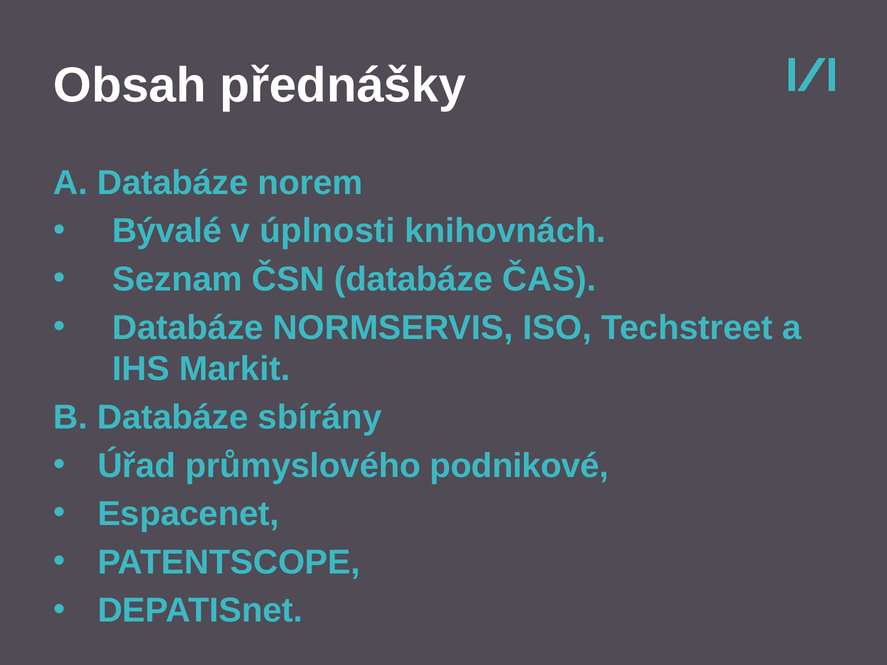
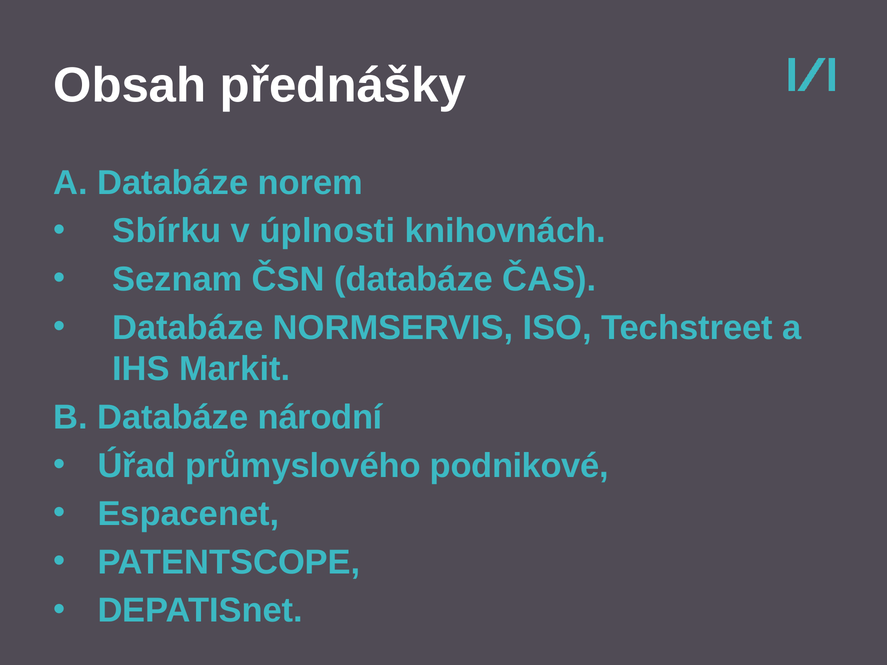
Bývalé: Bývalé -> Sbírku
sbírány: sbírány -> národní
